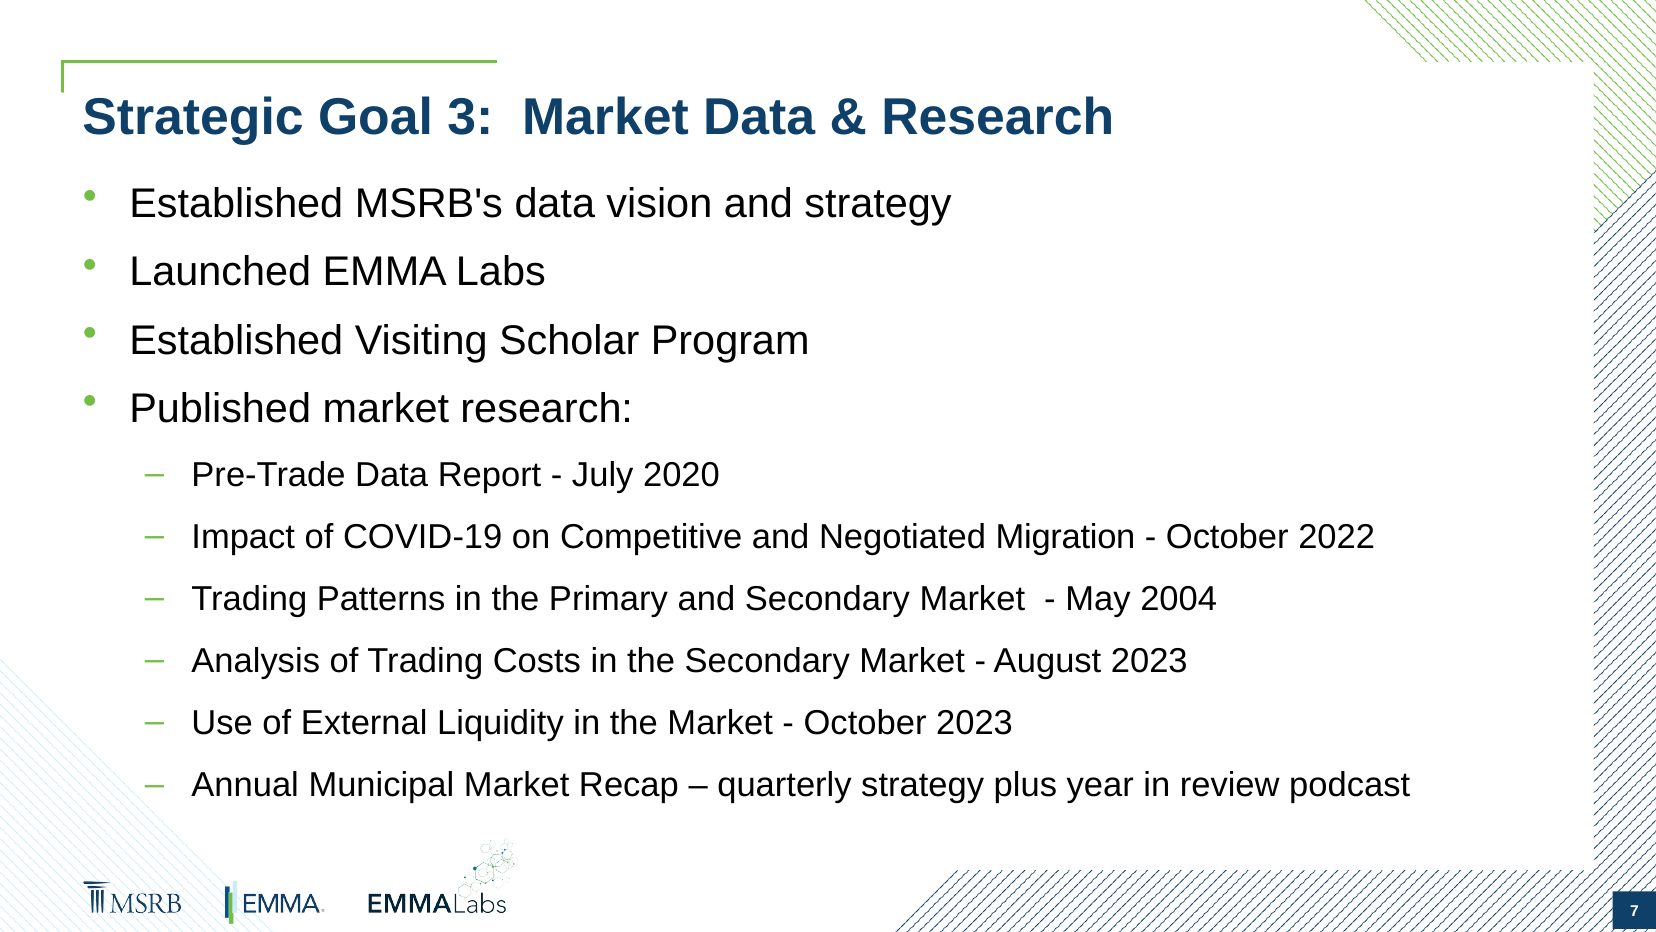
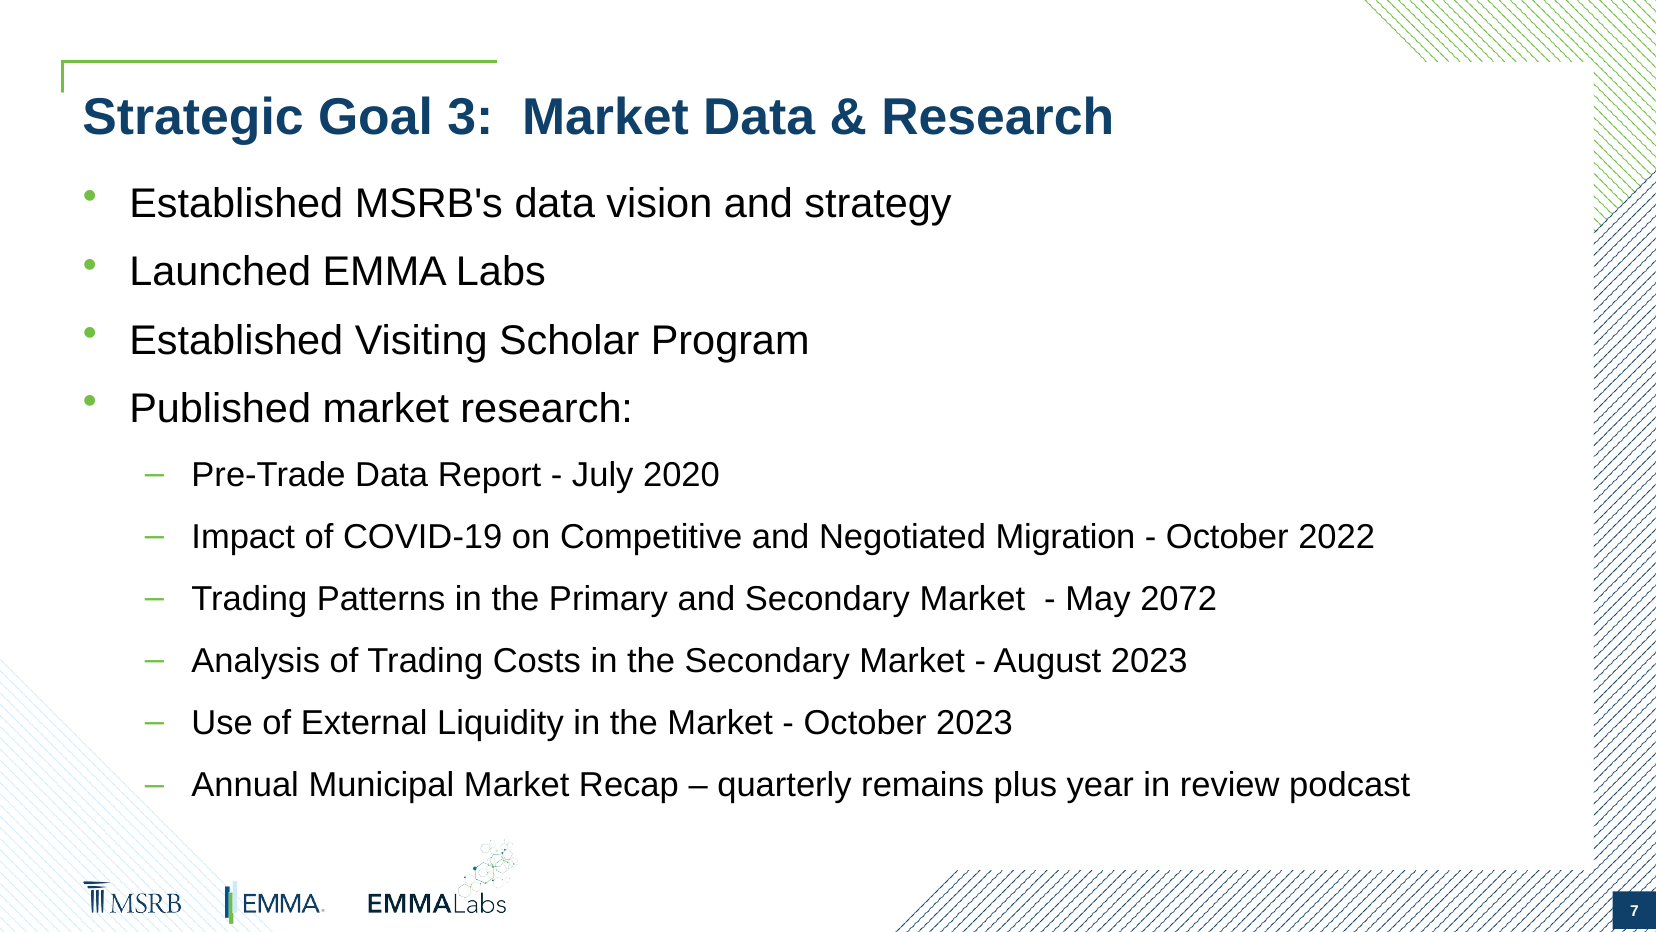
2004: 2004 -> 2072
quarterly strategy: strategy -> remains
